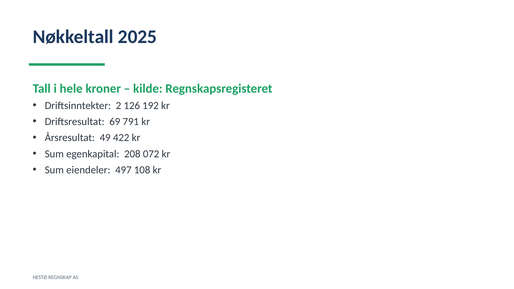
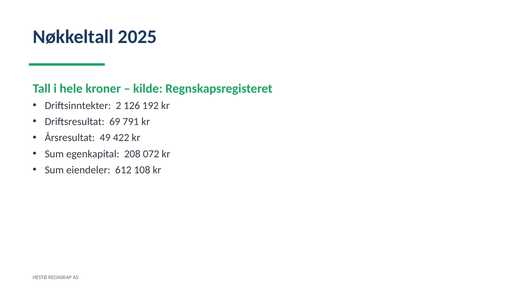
497: 497 -> 612
